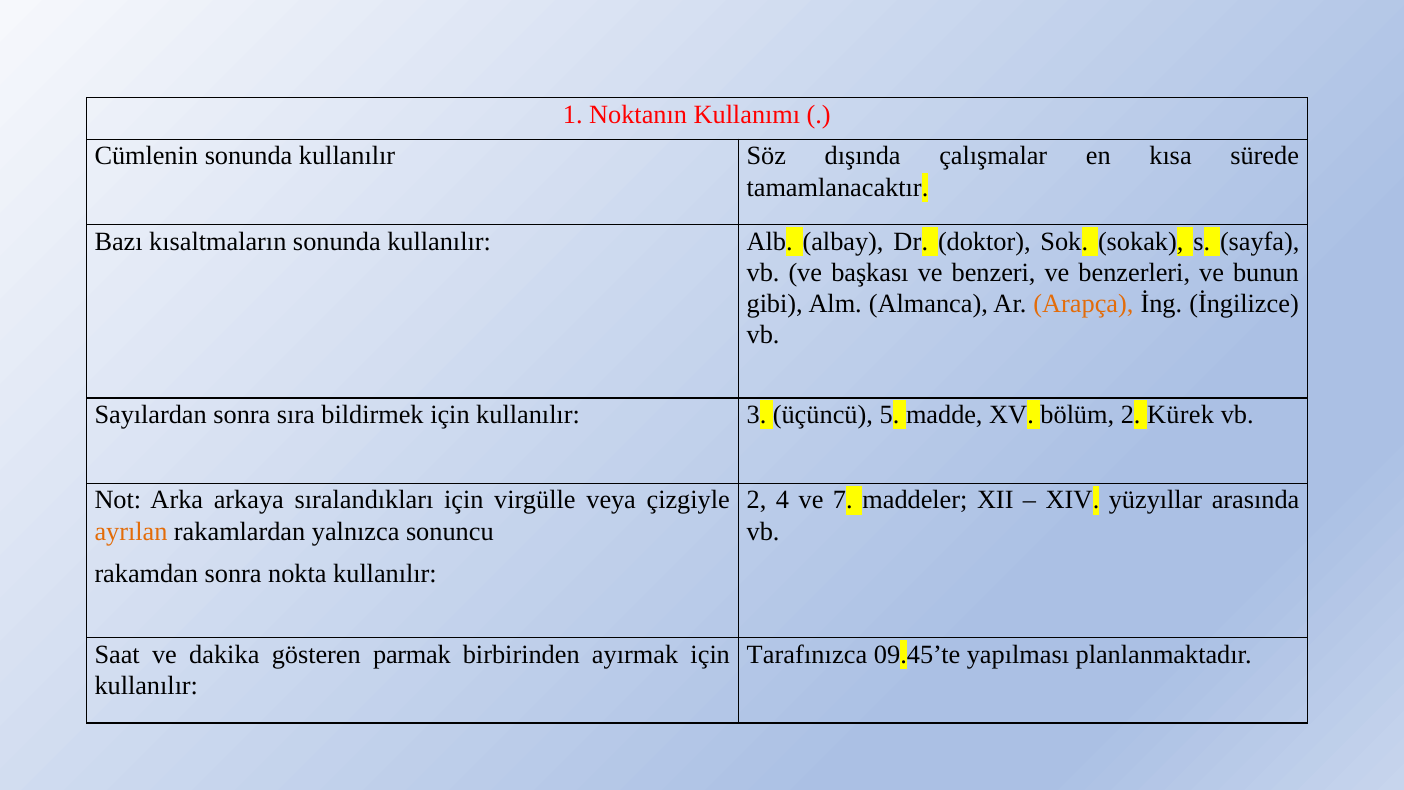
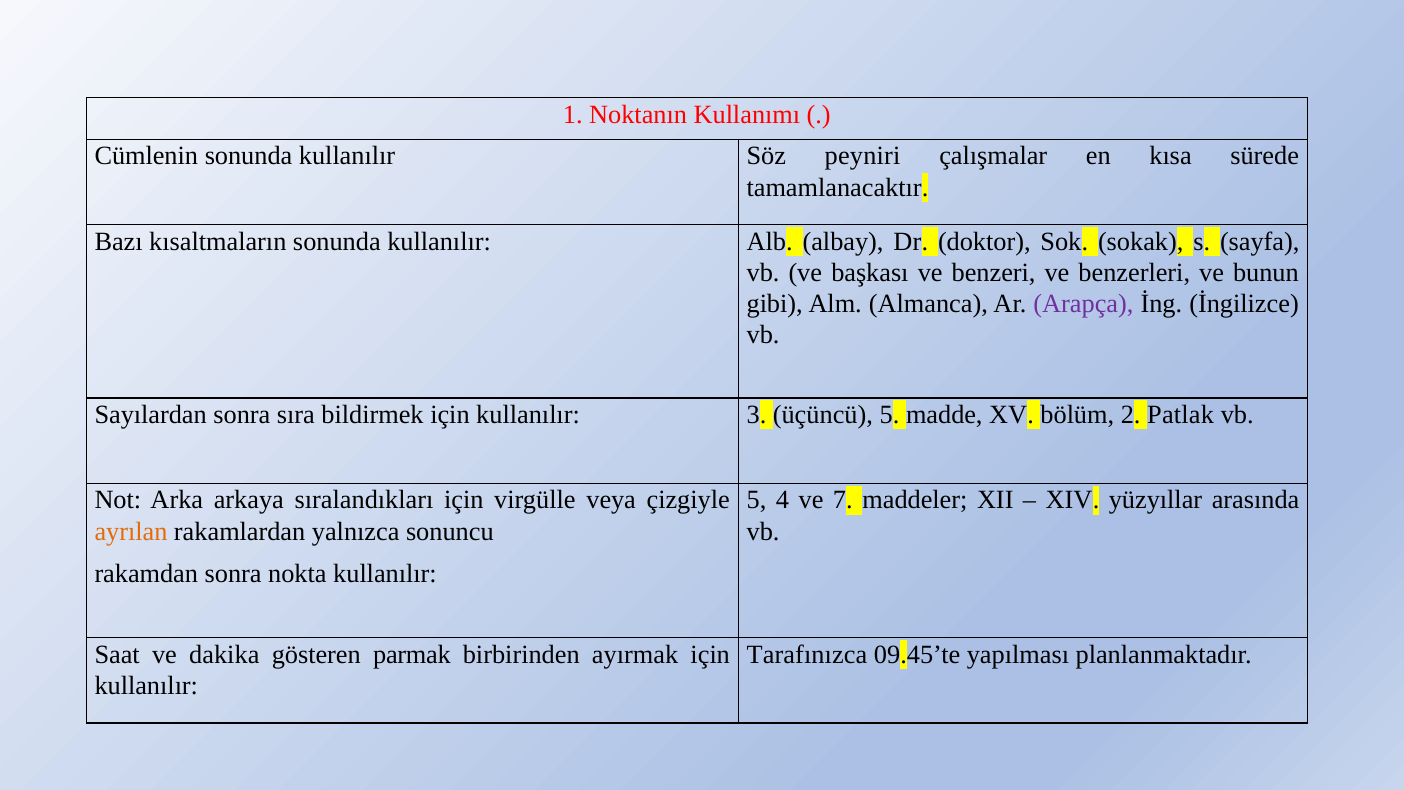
dışında: dışında -> peyniri
Arapça colour: orange -> purple
Kürek: Kürek -> Patlak
2 at (756, 500): 2 -> 5
